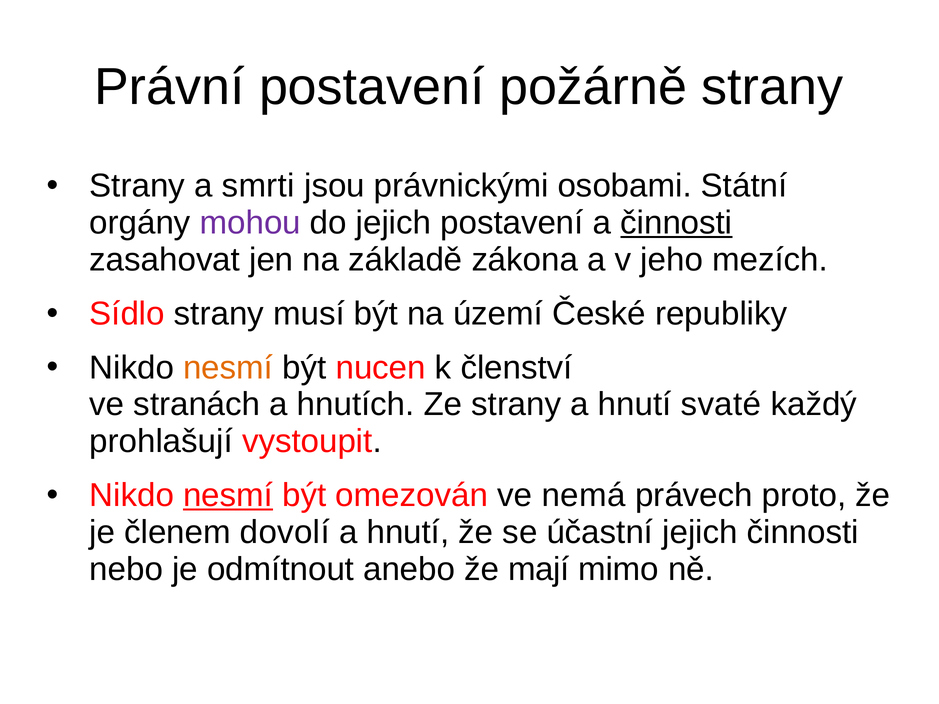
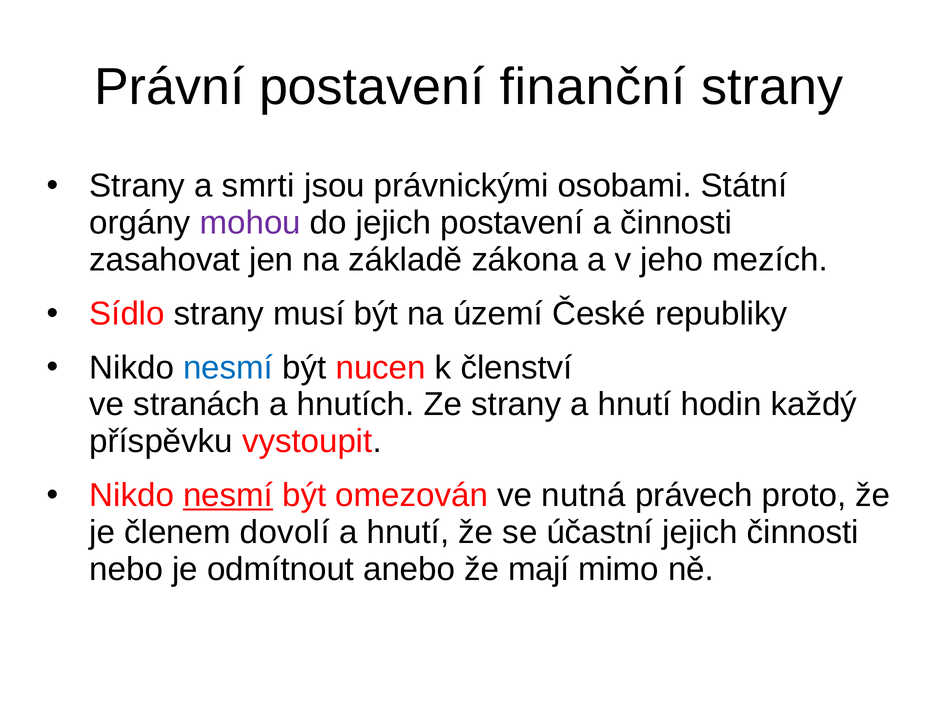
požárně: požárně -> finanční
činnosti at (676, 223) underline: present -> none
nesmí at (228, 368) colour: orange -> blue
svaté: svaté -> hodin
prohlašují: prohlašují -> příspěvku
nemá: nemá -> nutná
